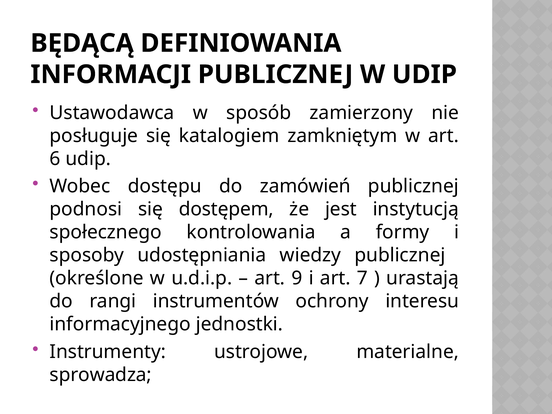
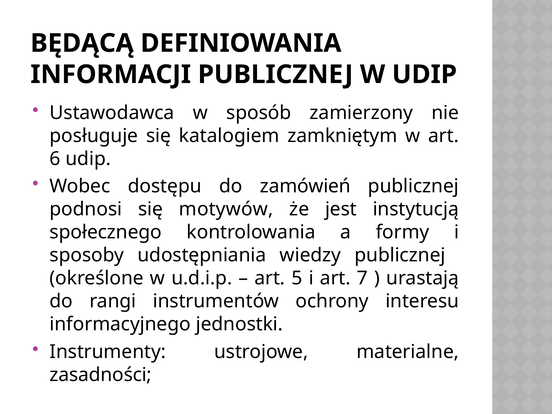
dostępem: dostępem -> motywów
9: 9 -> 5
sprowadza: sprowadza -> zasadności
